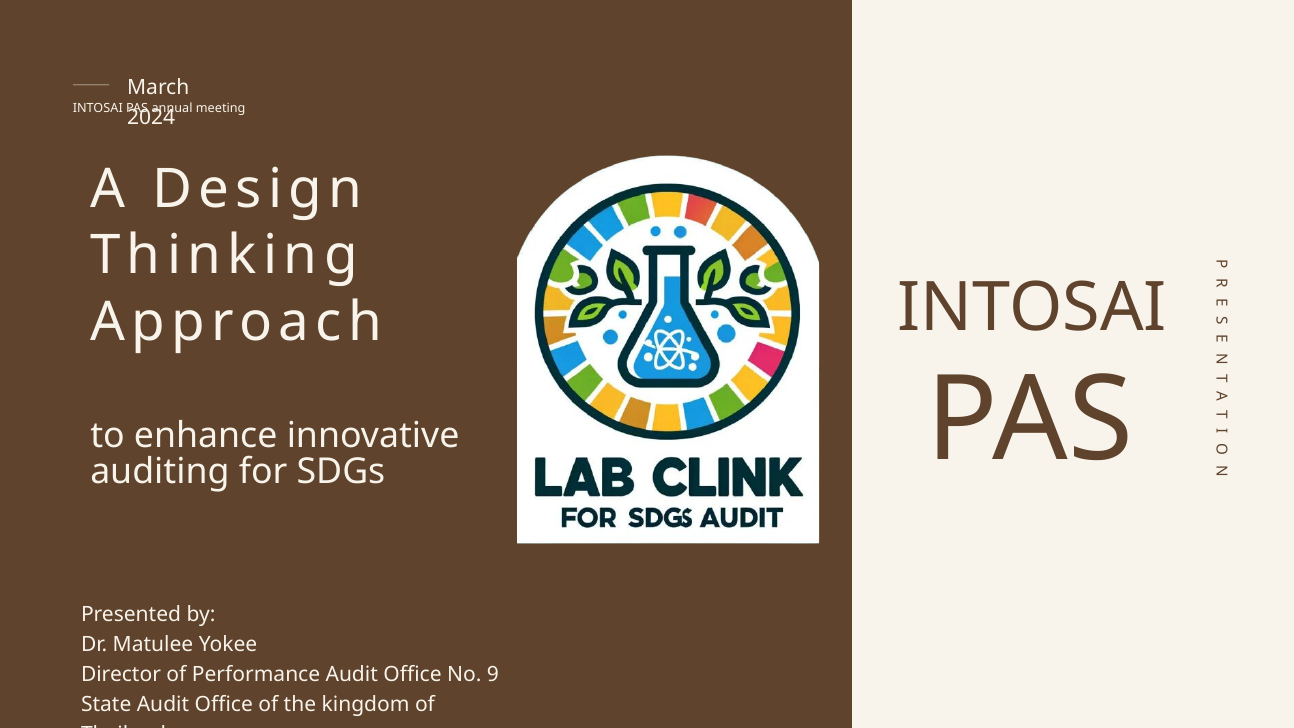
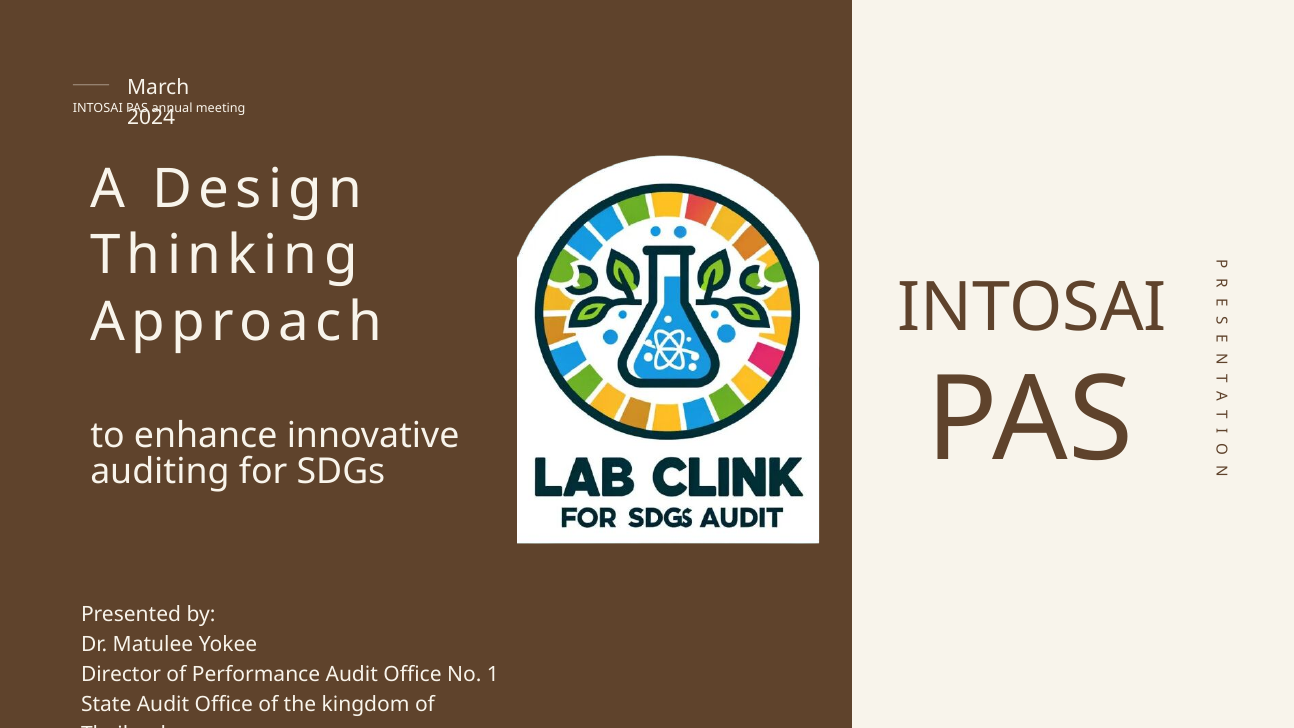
9: 9 -> 1
